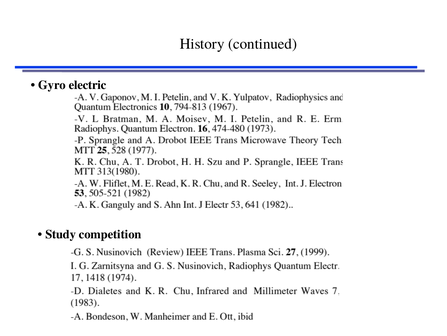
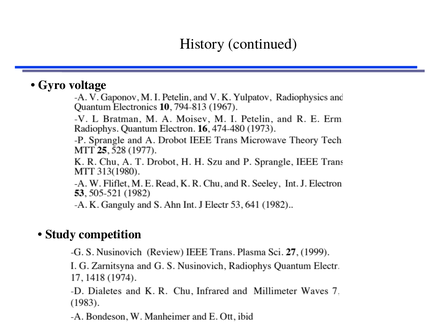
electric: electric -> voltage
